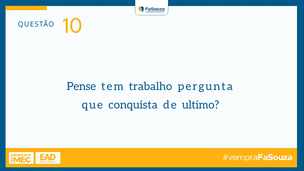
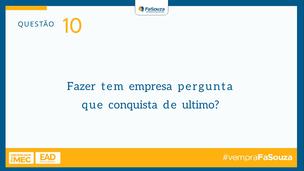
Pense: Pense -> Fazer
trabalho: trabalho -> empresa
